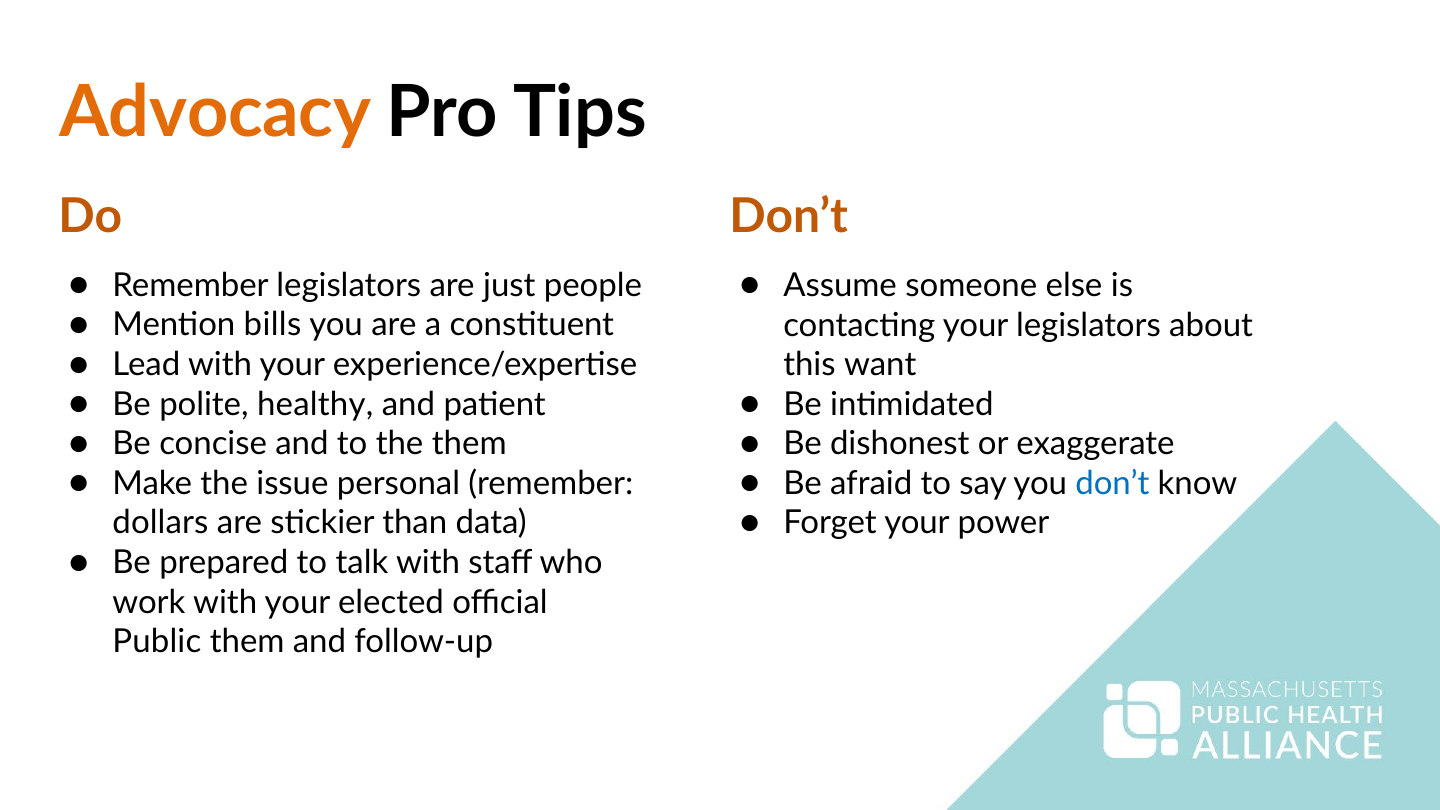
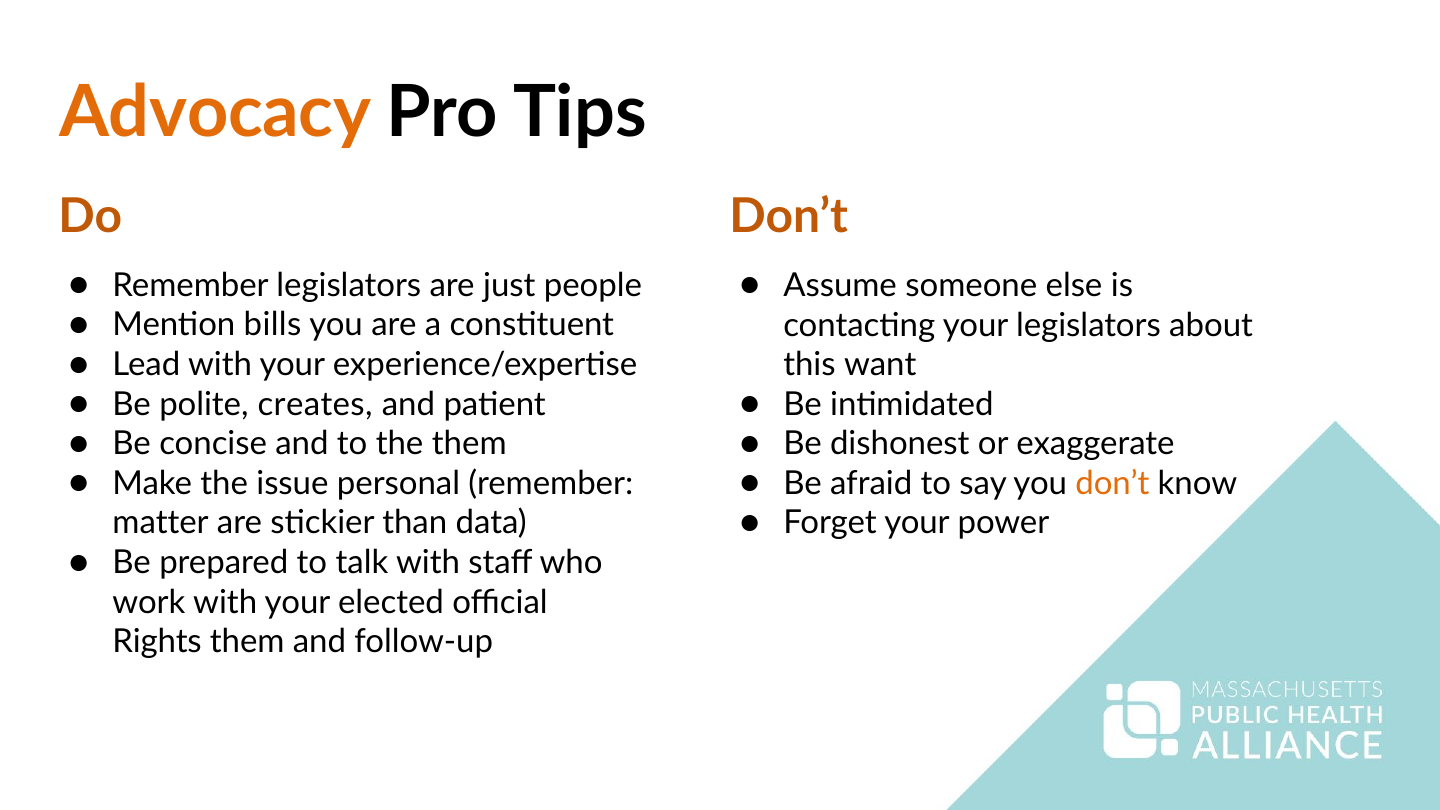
healthy: healthy -> creates
don’t at (1112, 483) colour: blue -> orange
dollars: dollars -> matter
Public: Public -> Rights
